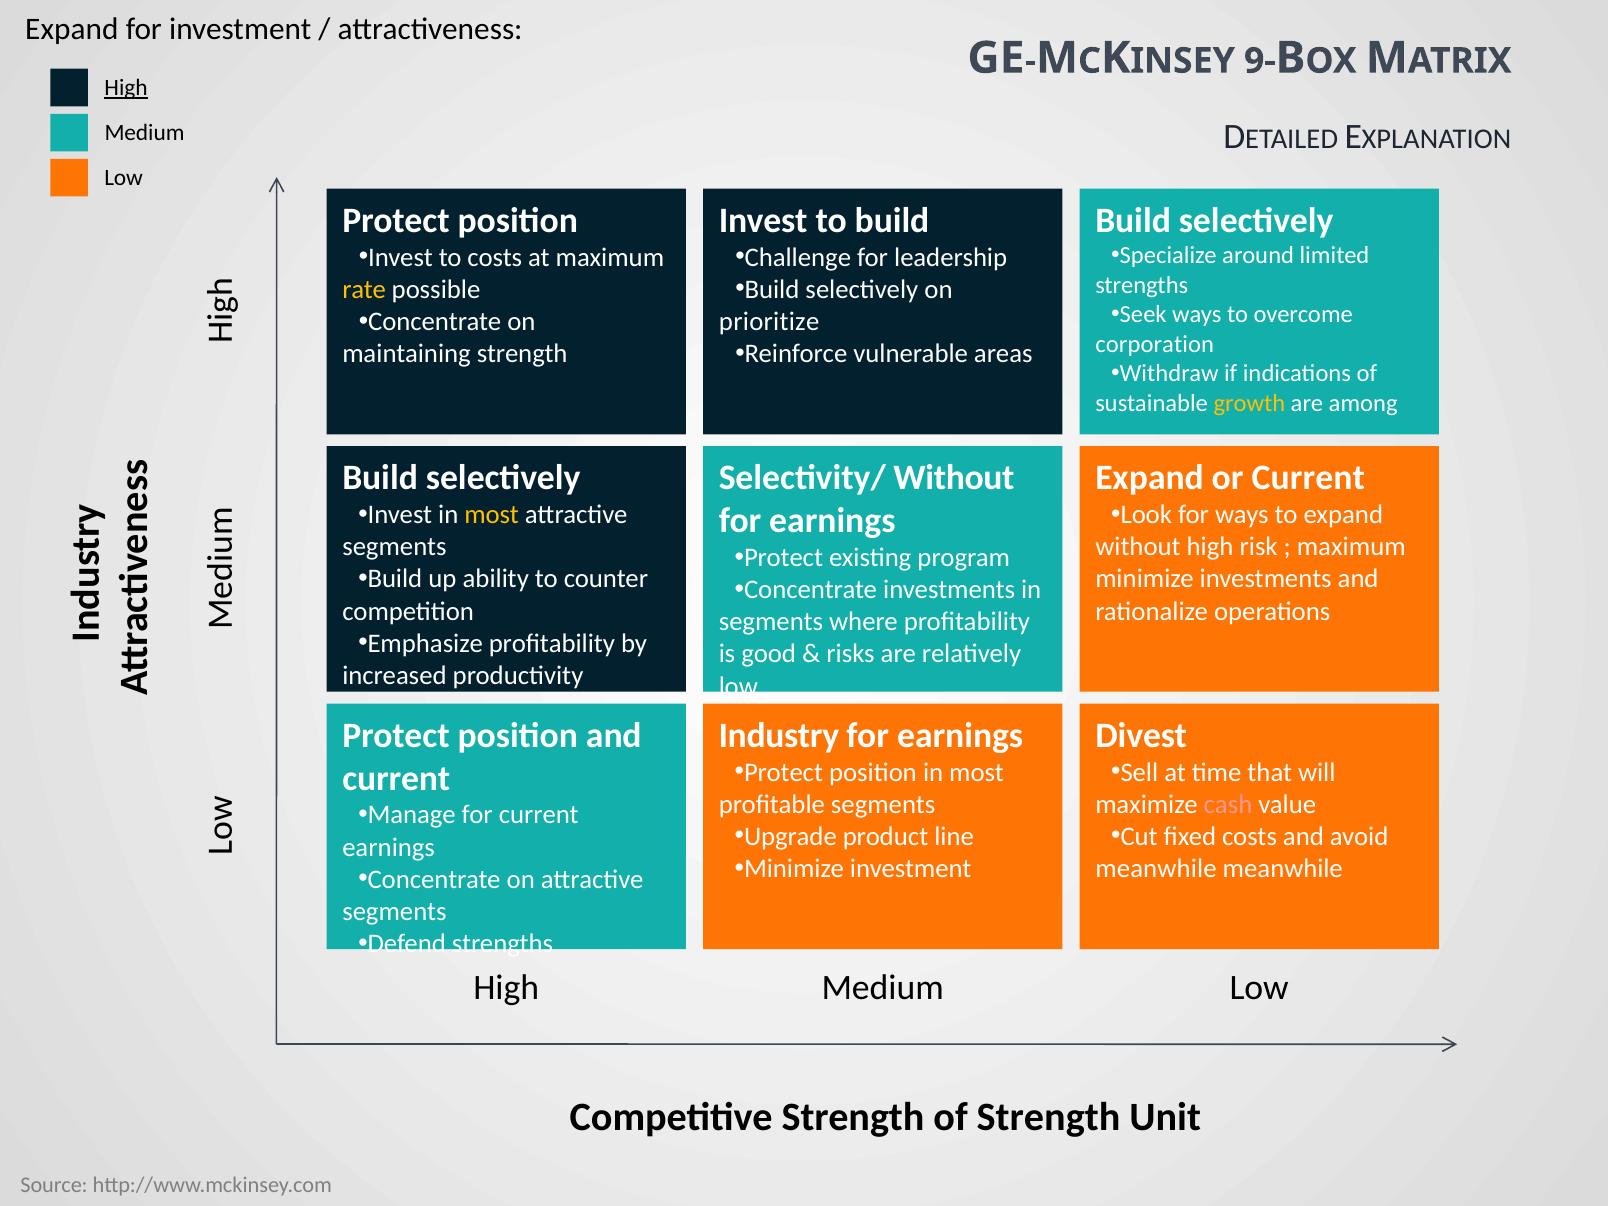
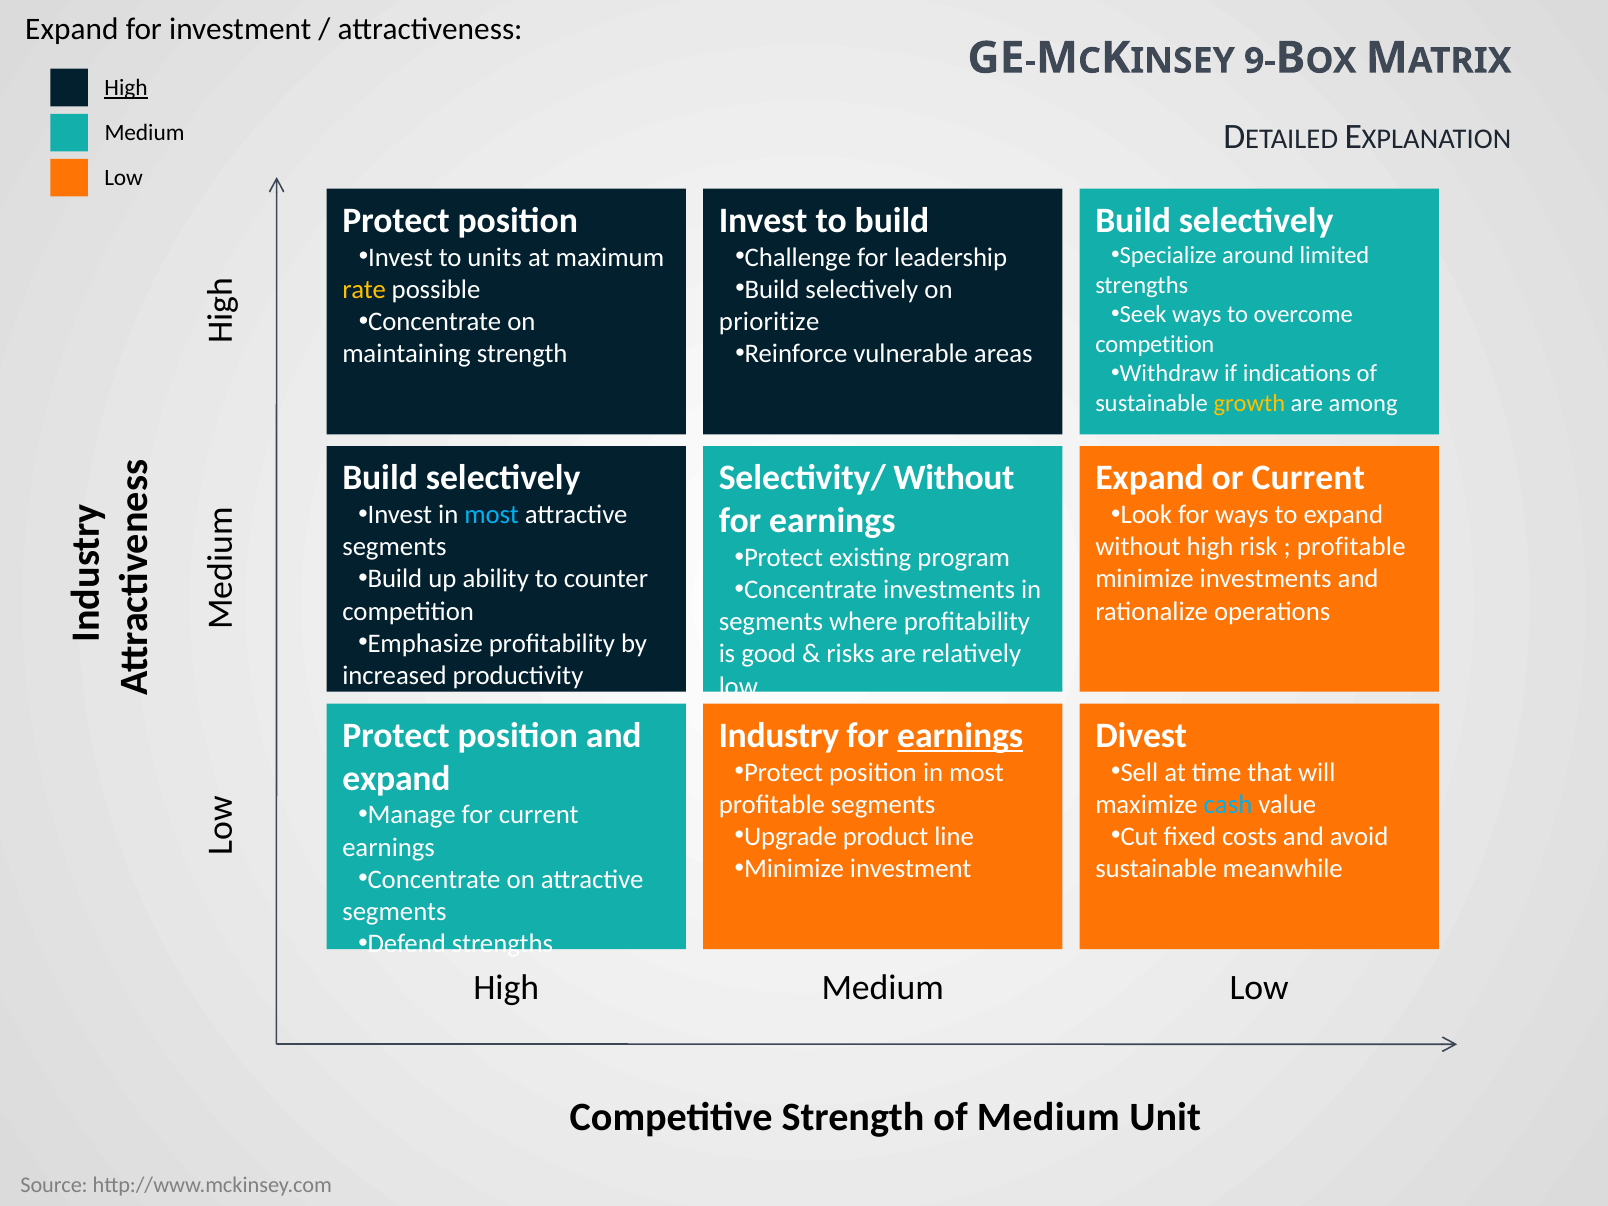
to costs: costs -> units
corporation at (1155, 344): corporation -> competition
most at (492, 515) colour: yellow -> light blue
maximum at (1351, 547): maximum -> profitable
earnings at (960, 735) underline: none -> present
current at (396, 778): current -> expand
cash colour: pink -> light blue
meanwhile at (1156, 869): meanwhile -> sustainable
of Strength: Strength -> Medium
